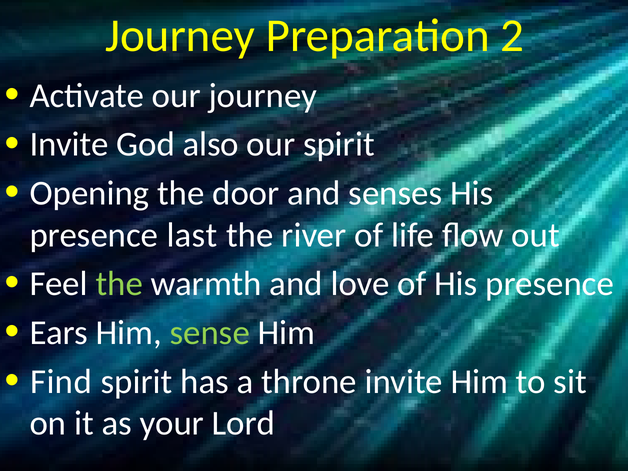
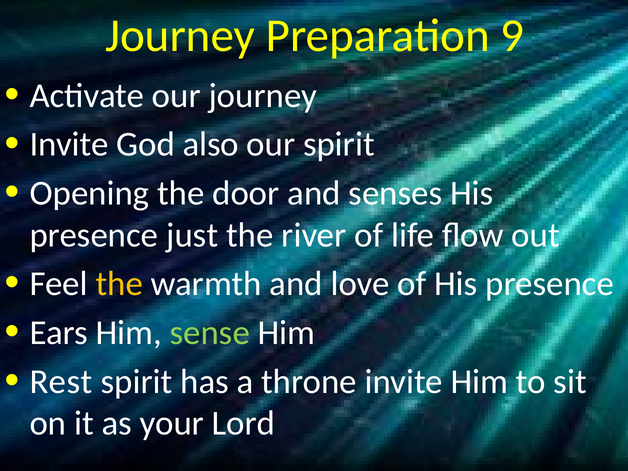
2: 2 -> 9
last: last -> just
the at (119, 284) colour: light green -> yellow
Find: Find -> Rest
